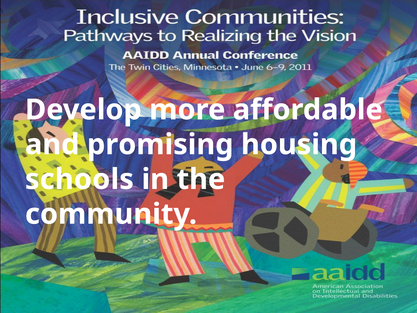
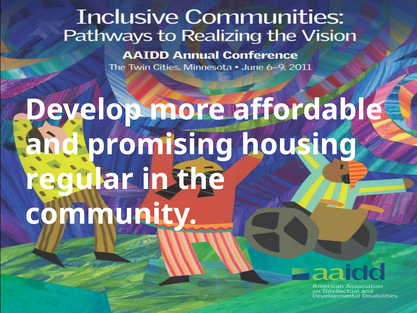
schools: schools -> regular
